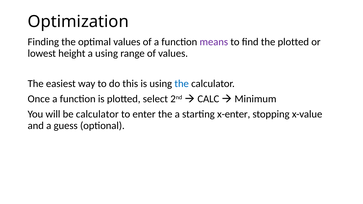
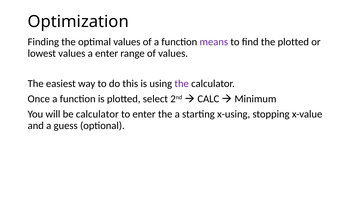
lowest height: height -> values
a using: using -> enter
the at (182, 84) colour: blue -> purple
x-enter: x-enter -> x-using
